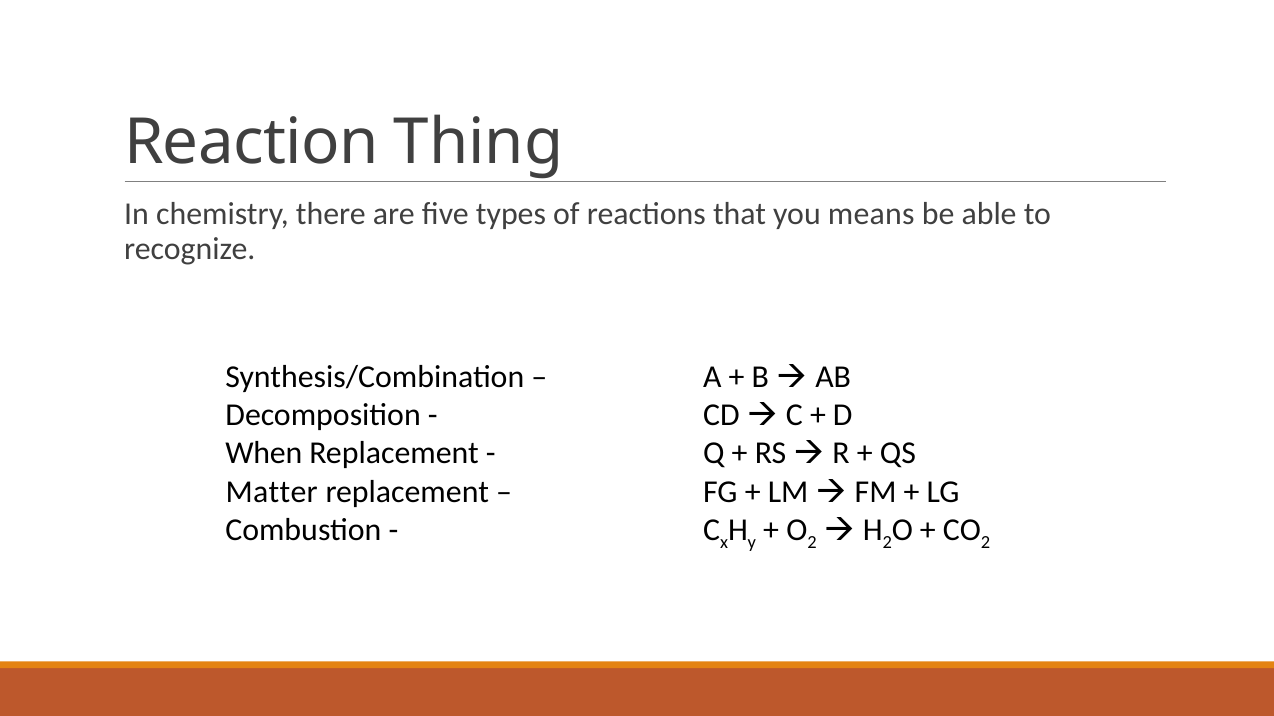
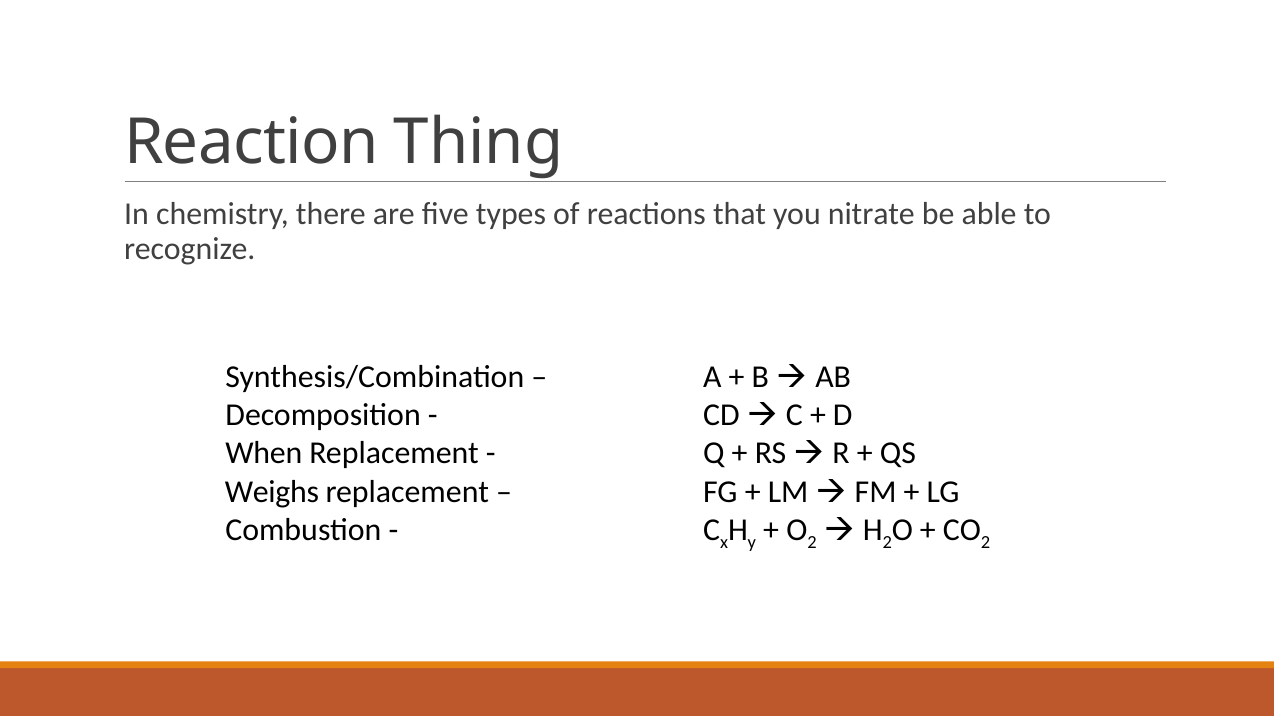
means: means -> nitrate
Matter: Matter -> Weighs
